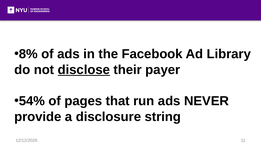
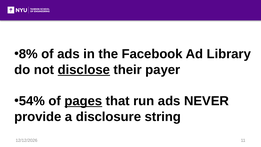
pages underline: none -> present
